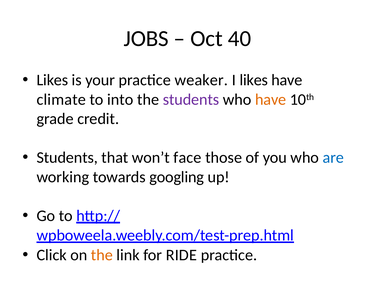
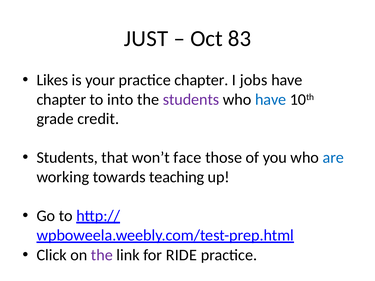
JOBS: JOBS -> JUST
40: 40 -> 83
practice weaker: weaker -> chapter
I likes: likes -> jobs
climate at (61, 100): climate -> chapter
have at (271, 100) colour: orange -> blue
googling: googling -> teaching
the at (102, 255) colour: orange -> purple
